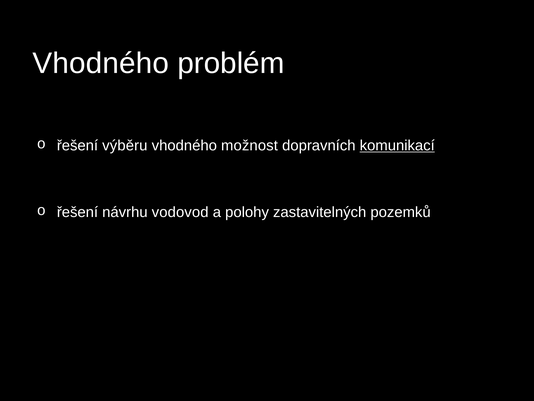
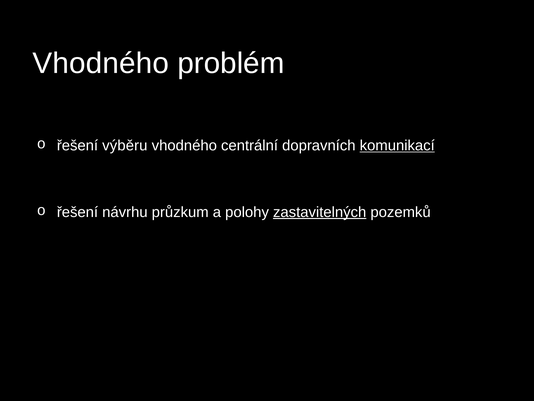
možnost: možnost -> centrální
vodovod: vodovod -> průzkum
zastavitelných underline: none -> present
